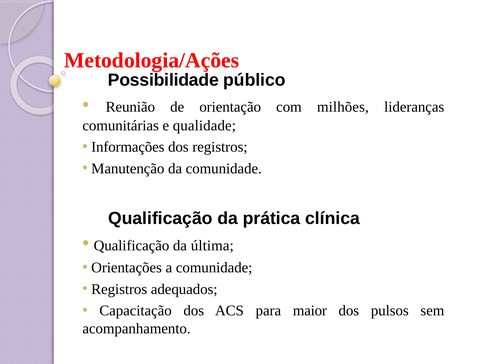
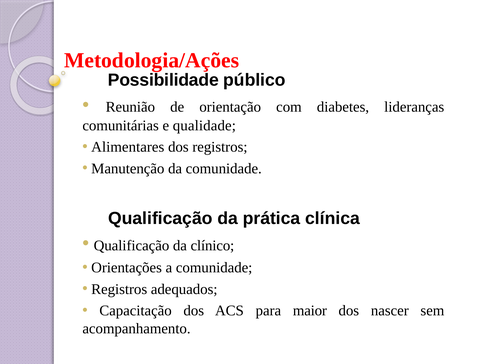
milhões: milhões -> diabetes
Informações: Informações -> Alimentares
última: última -> clínico
pulsos: pulsos -> nascer
